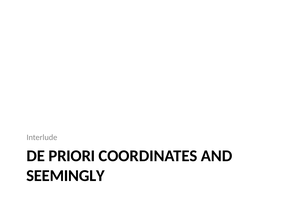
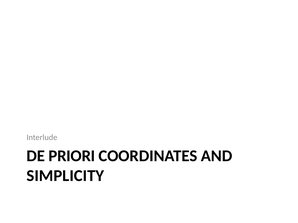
SEEMINGLY: SEEMINGLY -> SIMPLICITY
